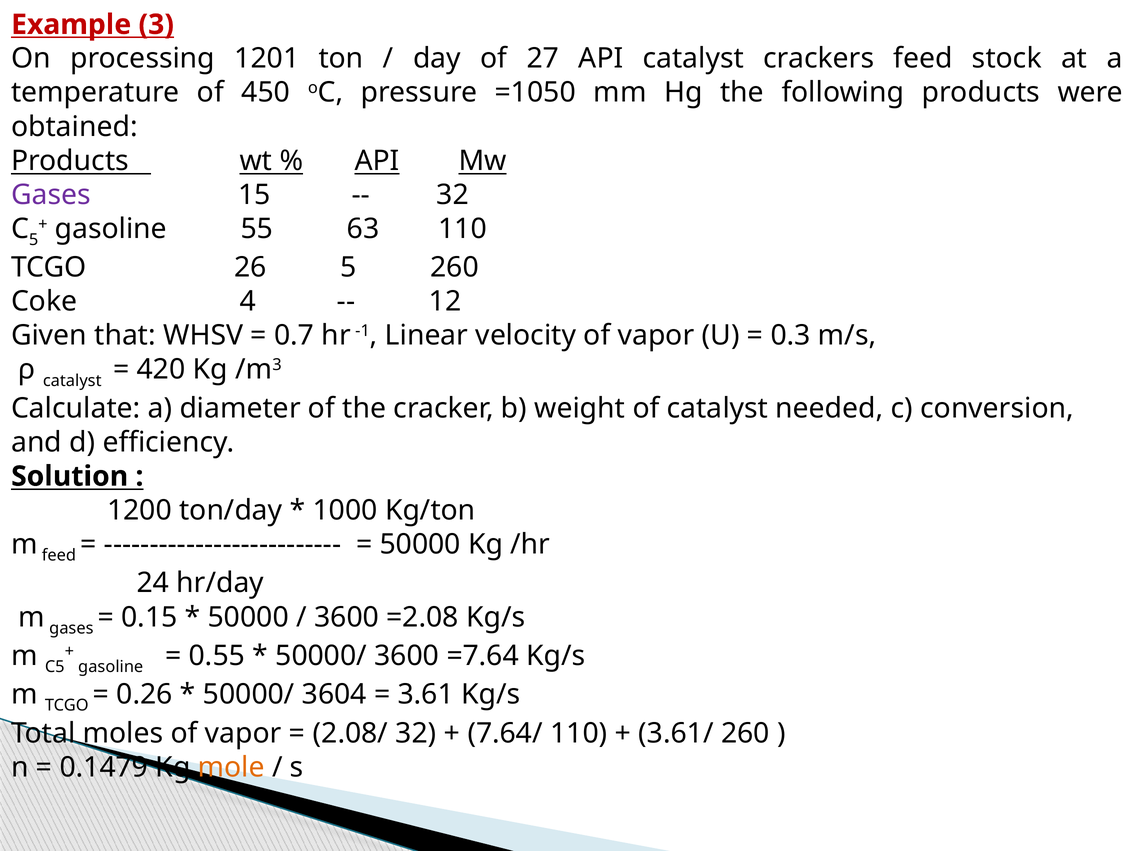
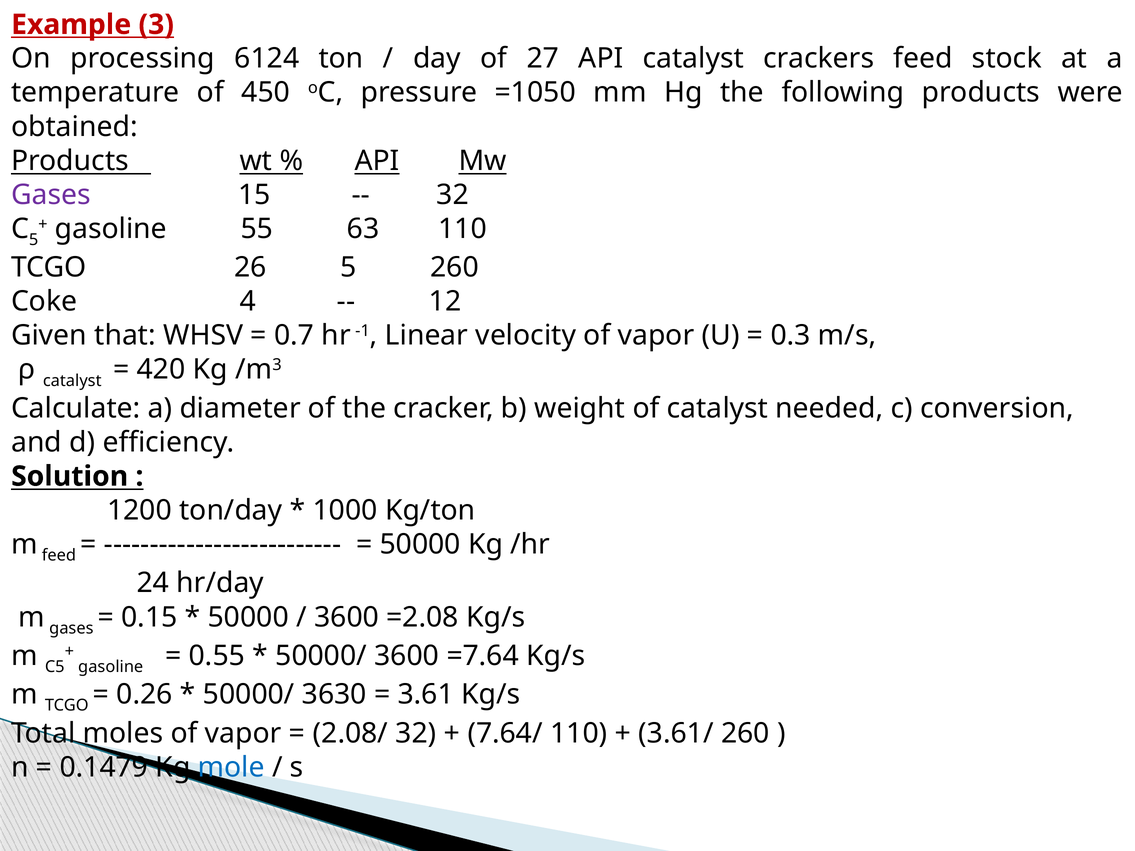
1201: 1201 -> 6124
3604: 3604 -> 3630
mole colour: orange -> blue
